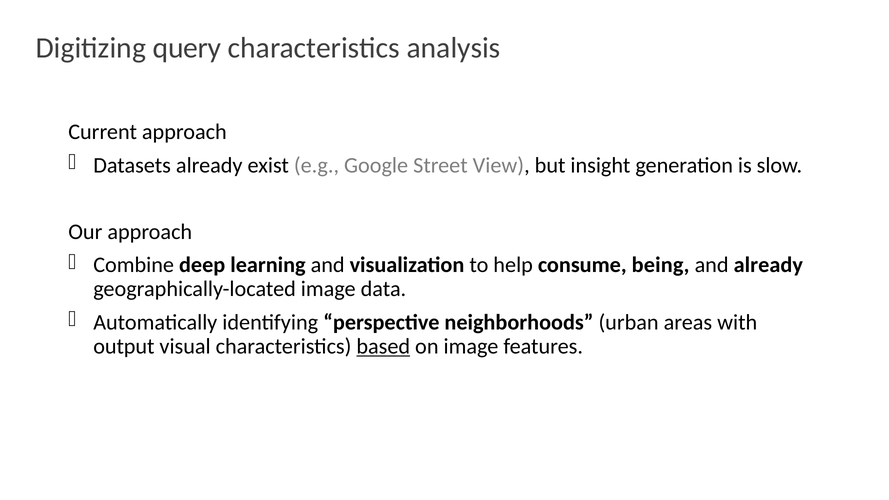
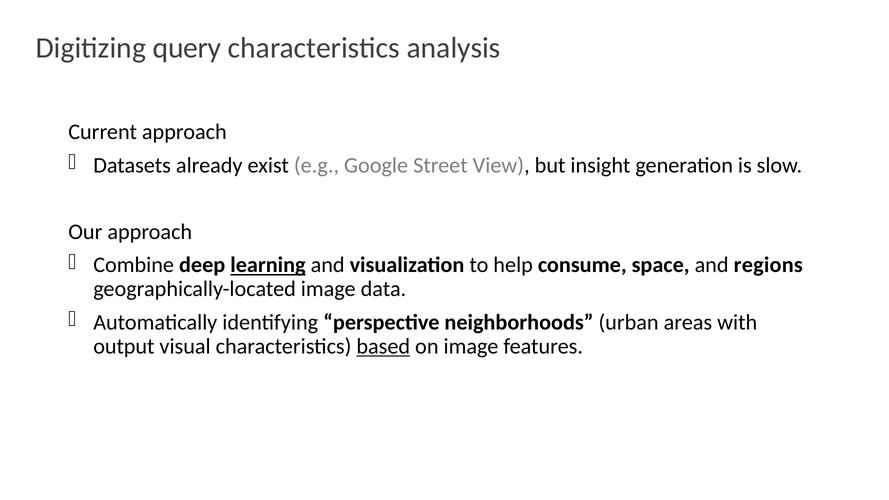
learning underline: none -> present
being: being -> space
and already: already -> regions
